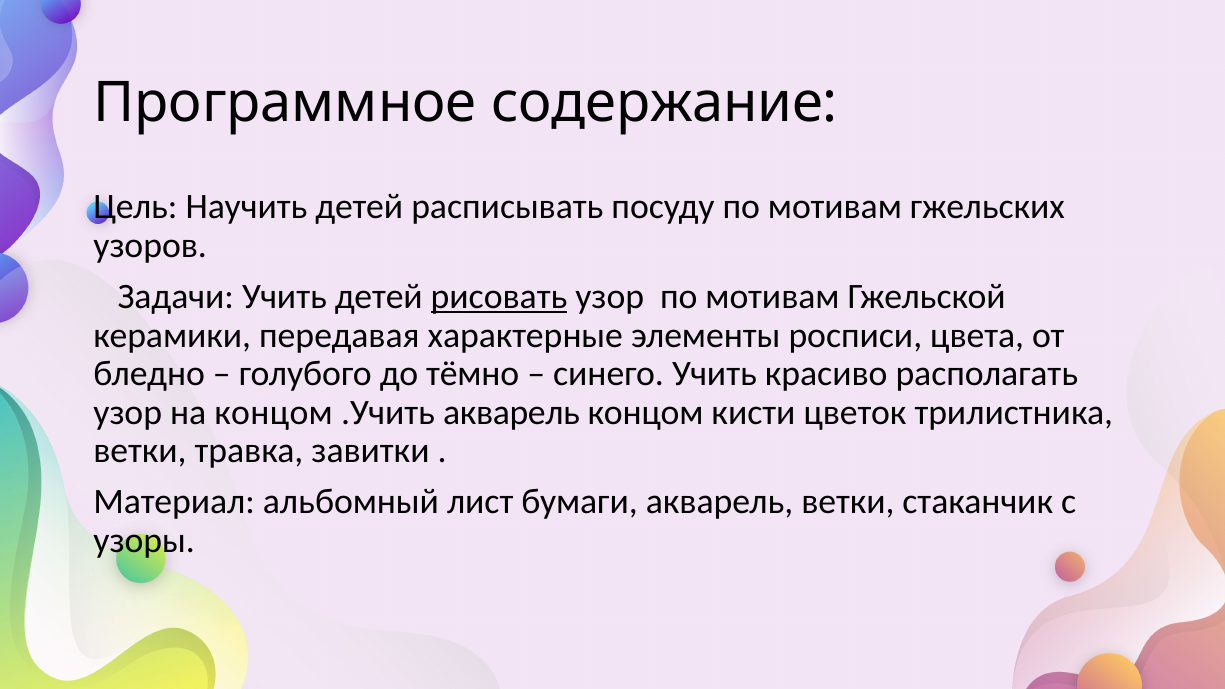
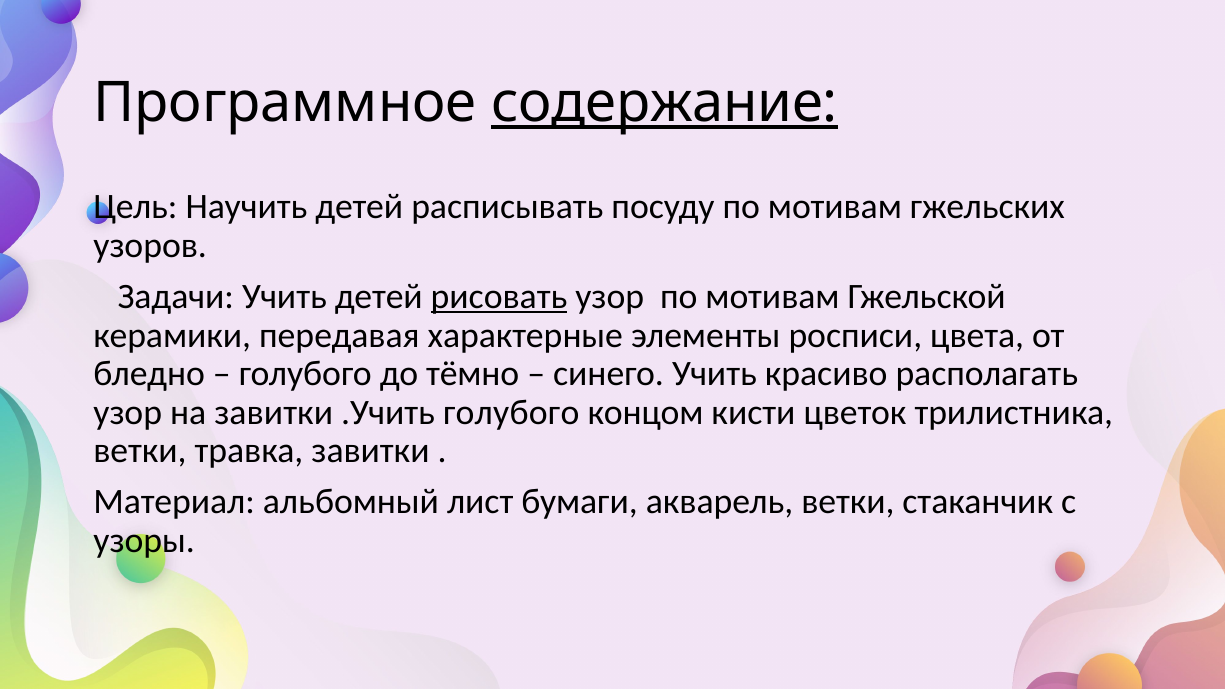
содержание underline: none -> present
на концом: концом -> завитки
.Учить акварель: акварель -> голубого
